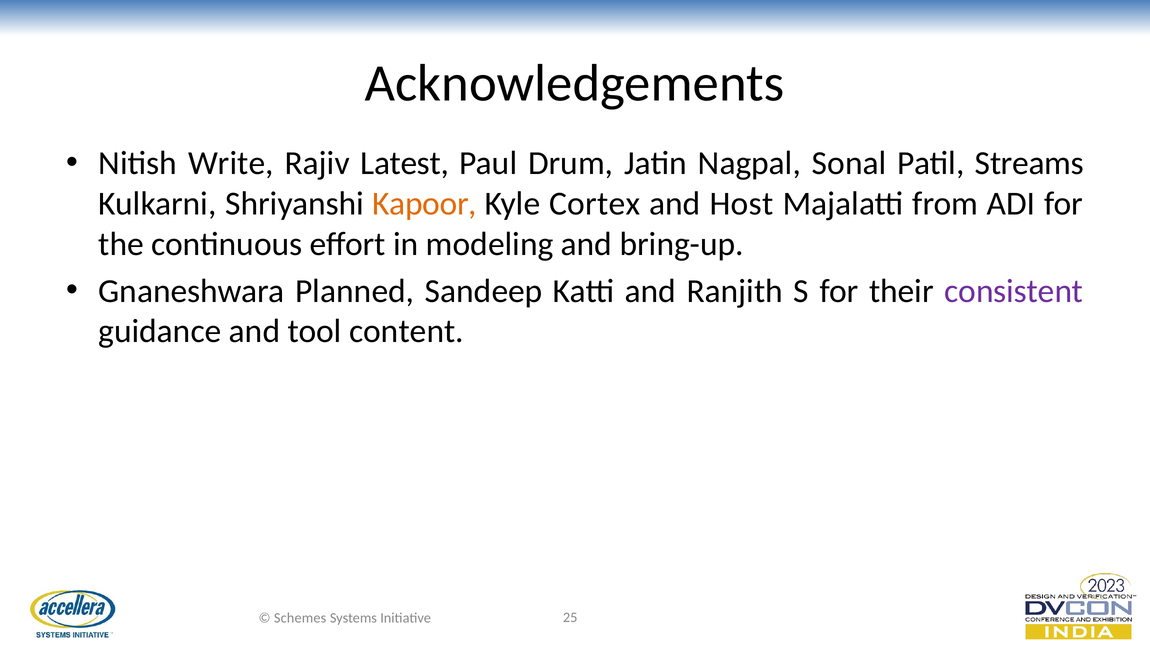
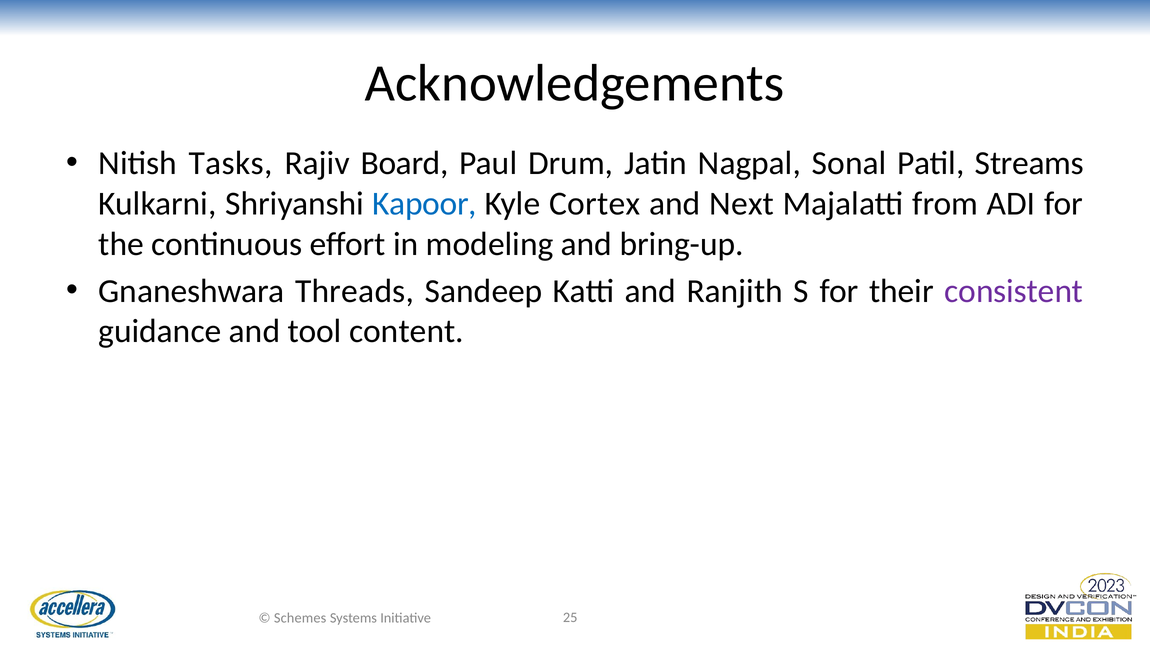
Write: Write -> Tasks
Latest: Latest -> Board
Kapoor colour: orange -> blue
Host: Host -> Next
Planned: Planned -> Threads
